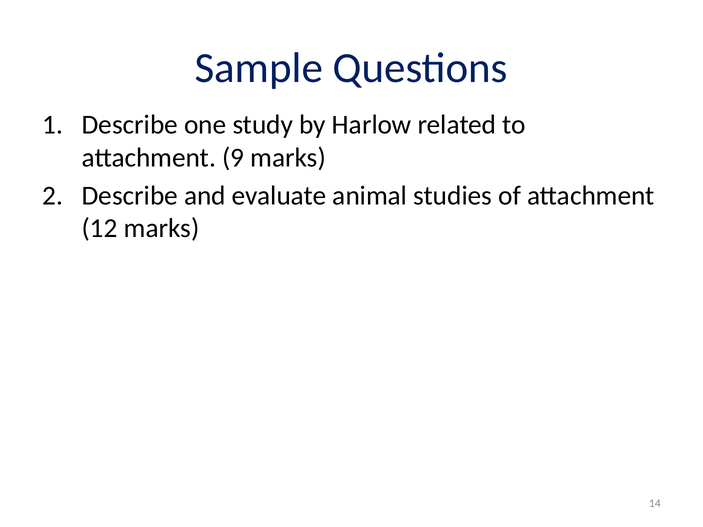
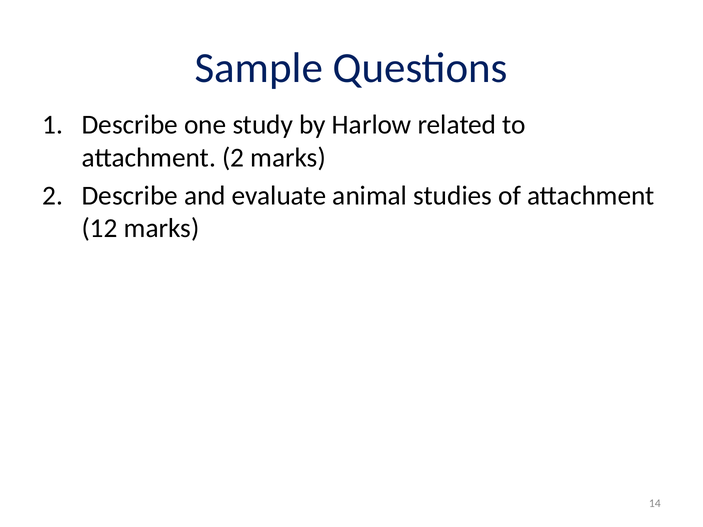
attachment 9: 9 -> 2
